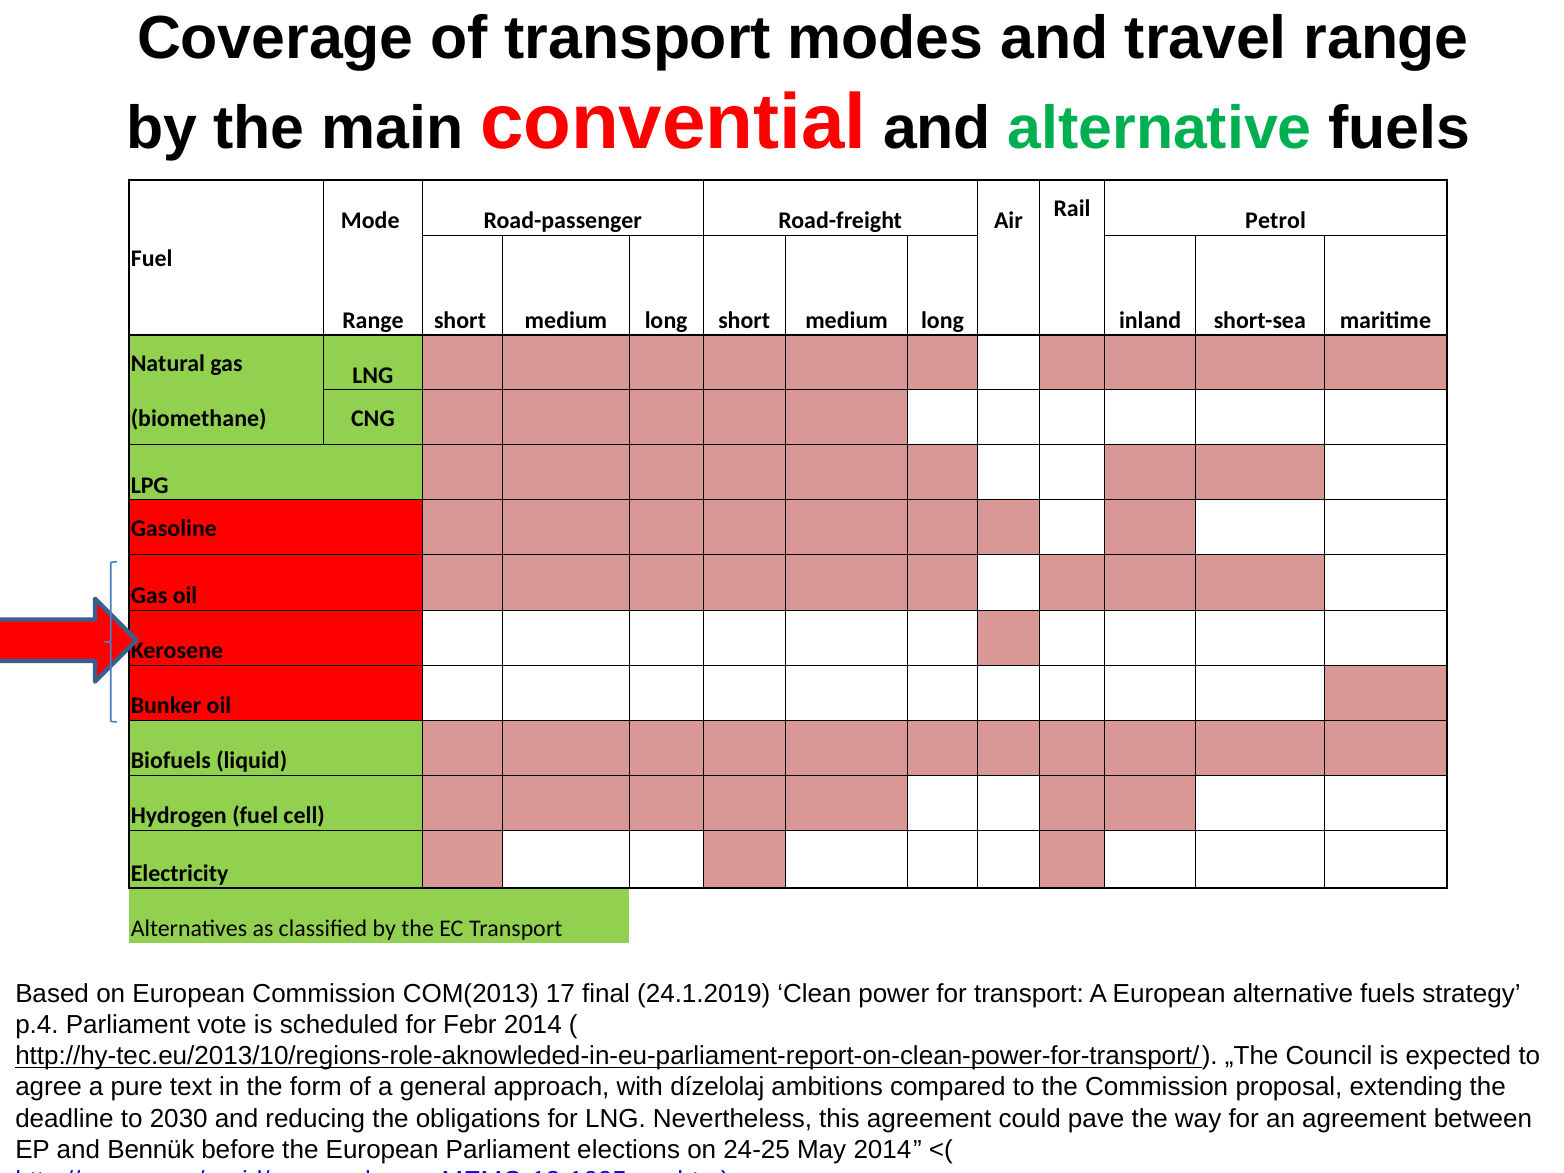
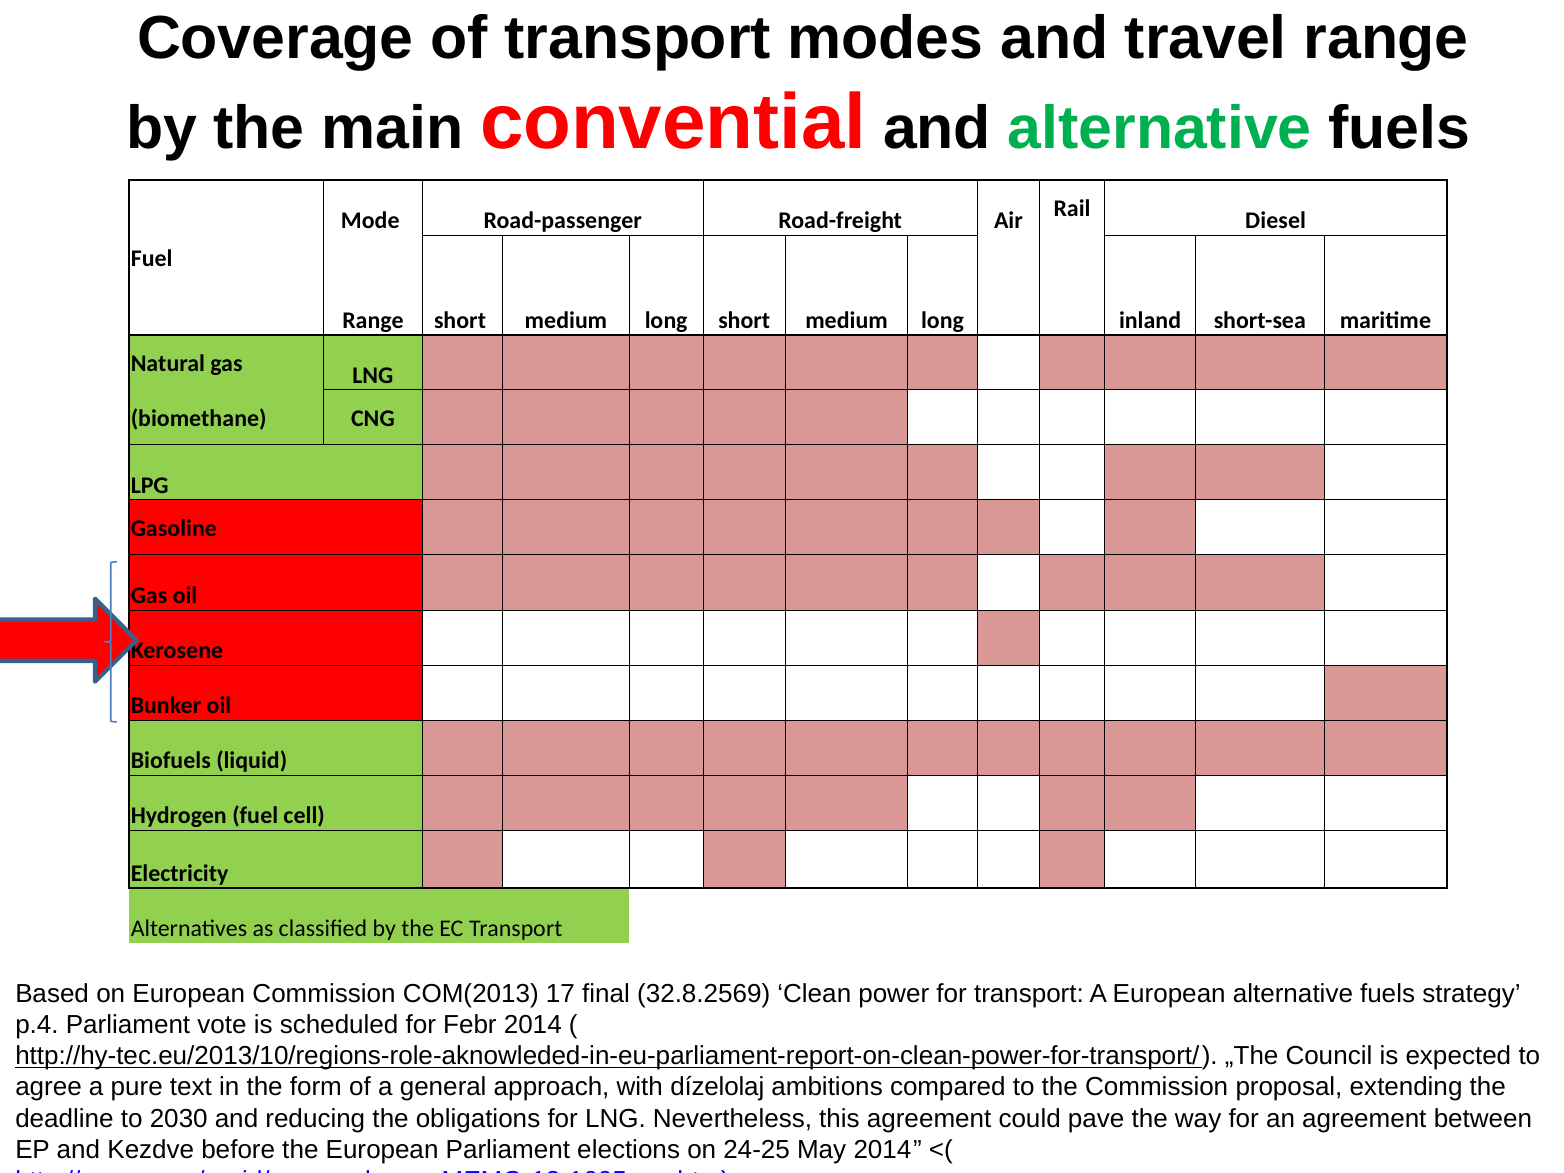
Petrol: Petrol -> Diesel
24.1.2019: 24.1.2019 -> 32.8.2569
Bennük: Bennük -> Kezdve
